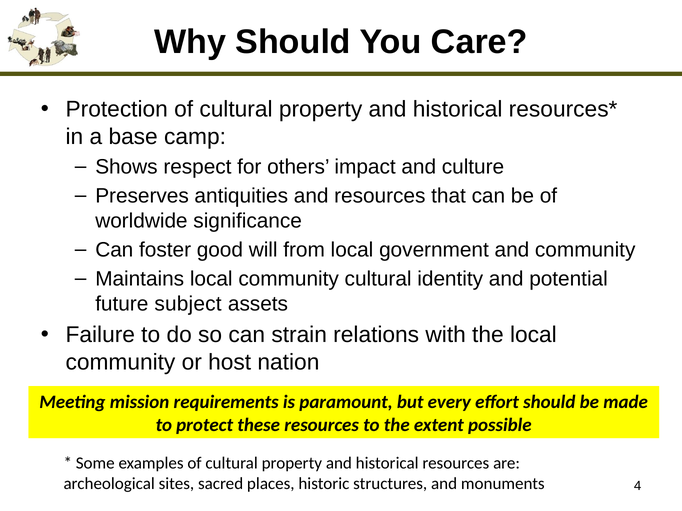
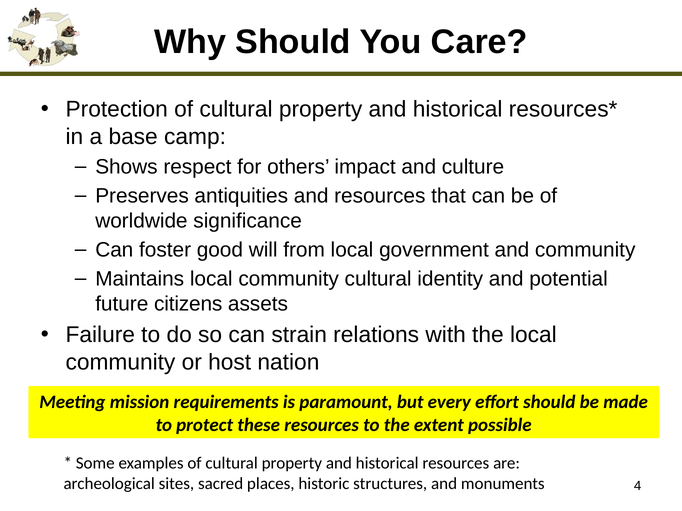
subject: subject -> citizens
